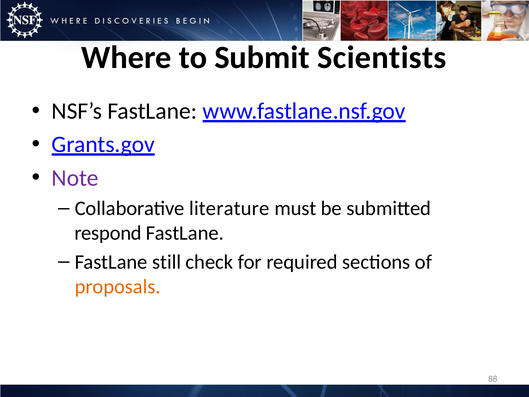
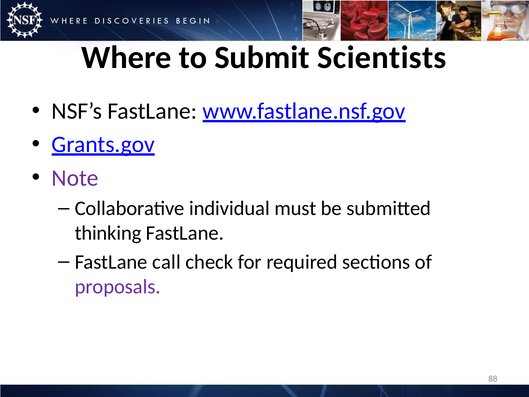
literature: literature -> individual
respond: respond -> thinking
still: still -> call
proposals colour: orange -> purple
